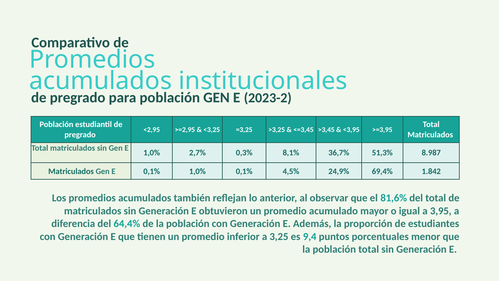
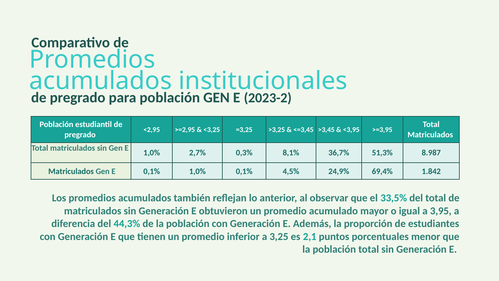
81,6%: 81,6% -> 33,5%
64,4%: 64,4% -> 44,3%
9,4: 9,4 -> 2,1
